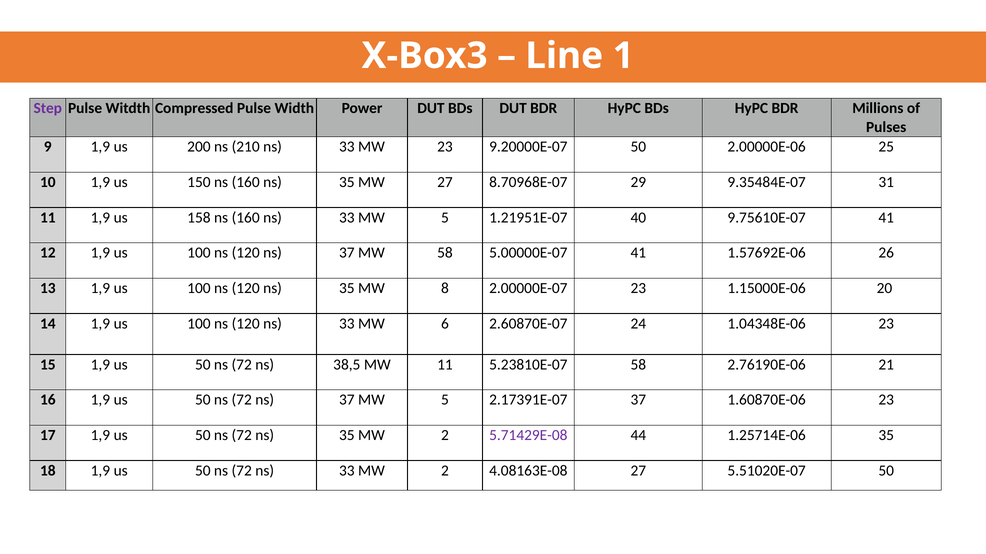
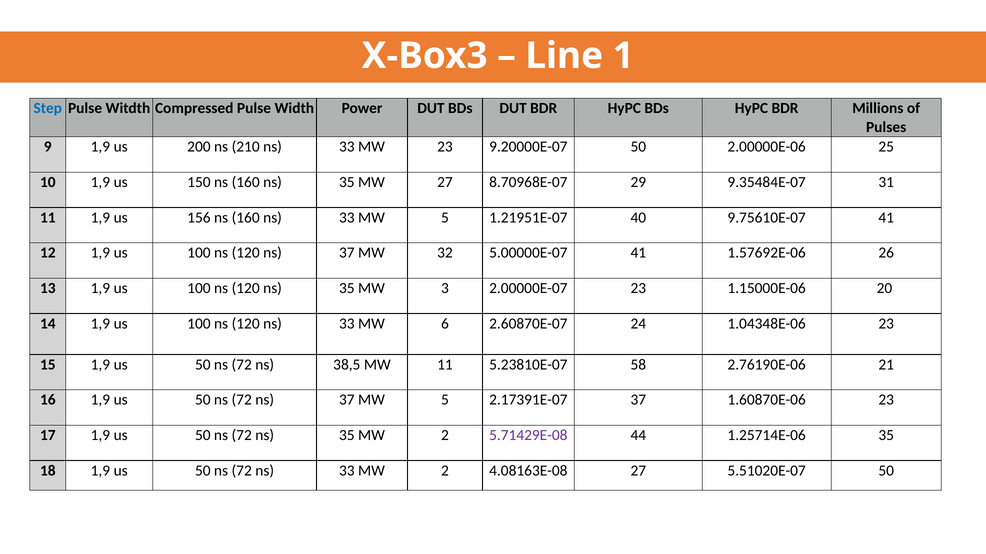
Step colour: purple -> blue
158: 158 -> 156
MW 58: 58 -> 32
8: 8 -> 3
